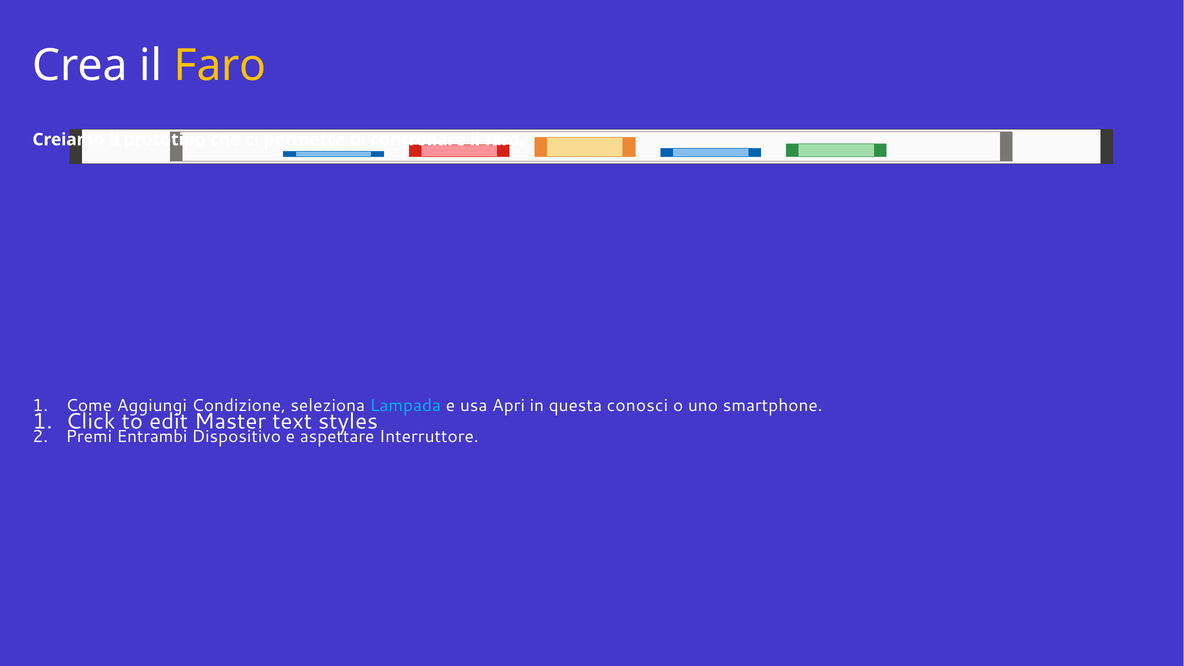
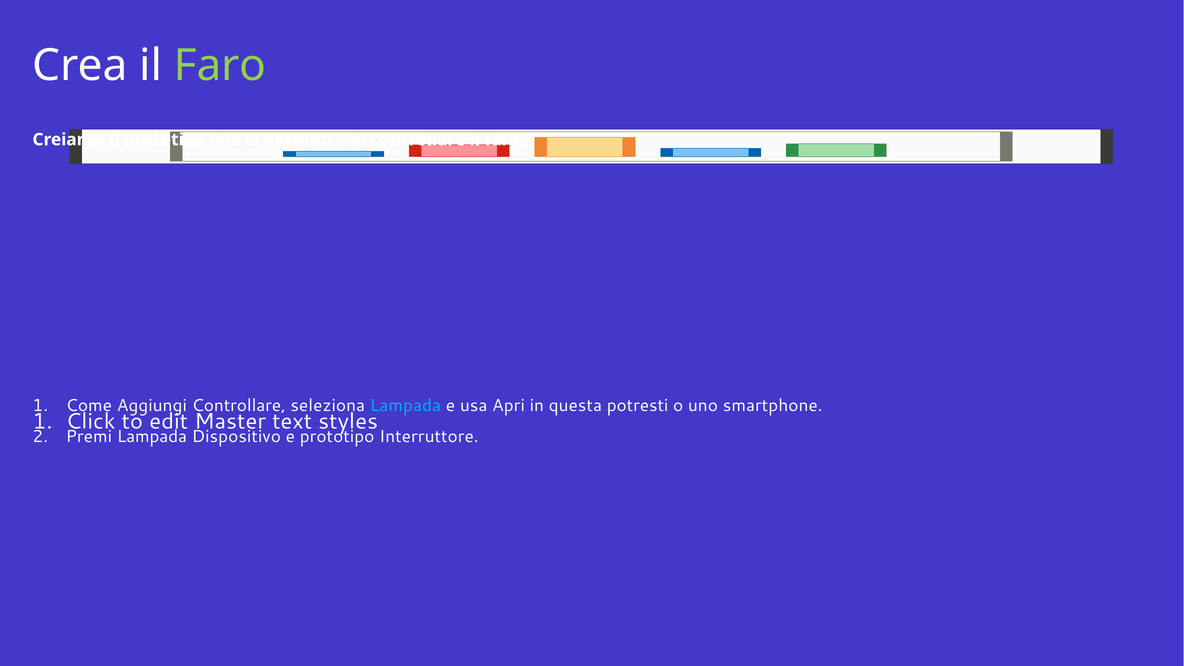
Faro at (220, 65) colour: yellow -> light green
Aggiungi Condizione: Condizione -> Controllare
conosci: conosci -> potresti
Premi Entrambi: Entrambi -> Lampada
e aspettare: aspettare -> prototipo
